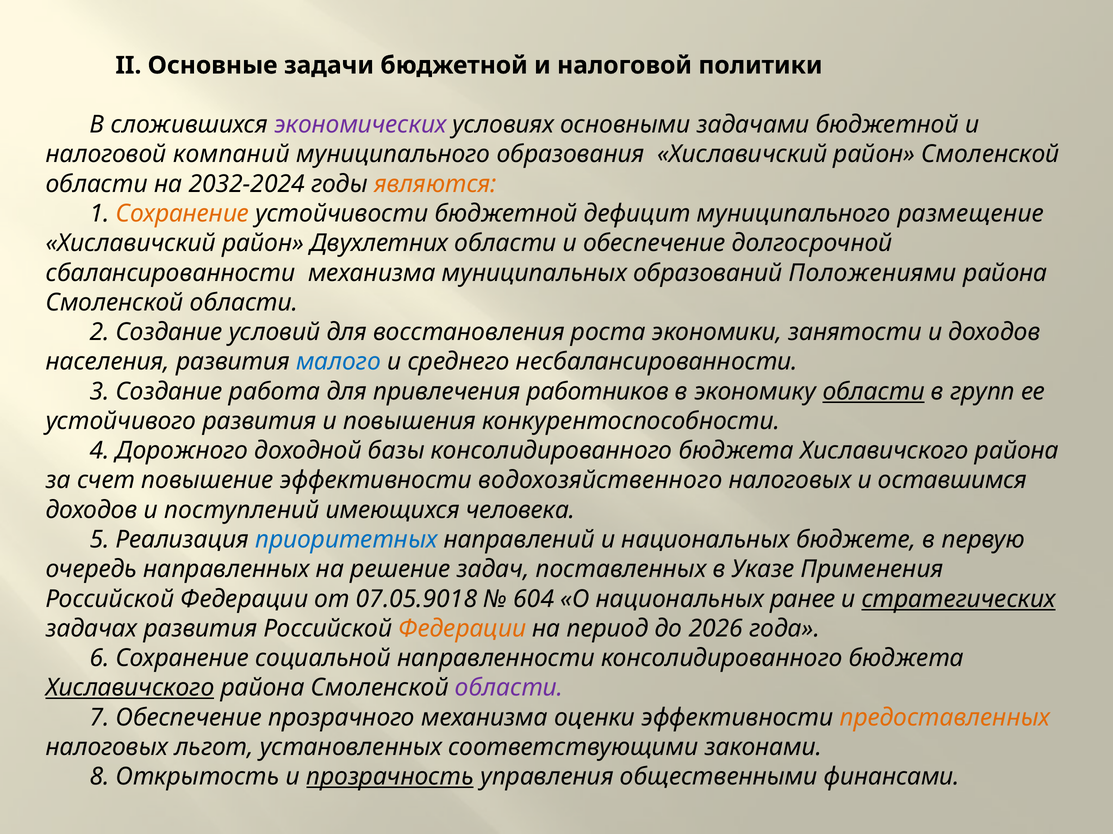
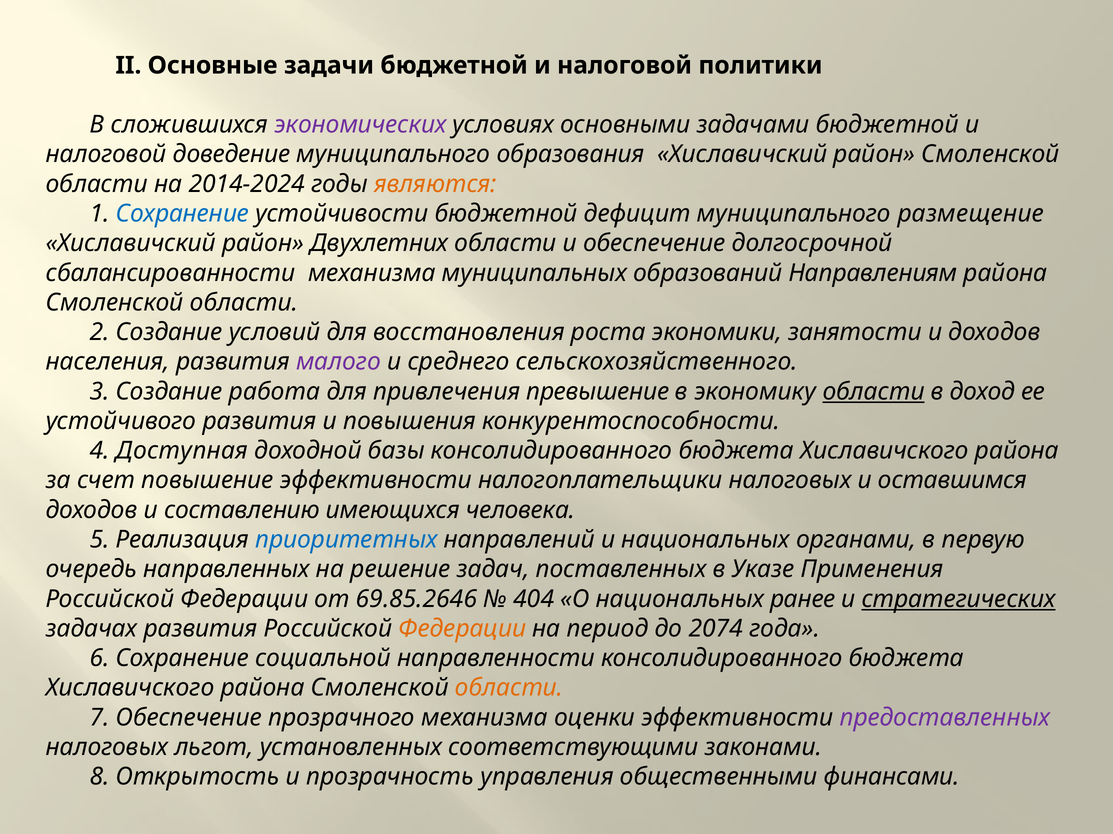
компаний: компаний -> доведение
2032-2024: 2032-2024 -> 2014-2024
Сохранение at (183, 214) colour: orange -> blue
Положениями: Положениями -> Направлениям
малого colour: blue -> purple
несбалансированности: несбалансированности -> сельскохозяйственного
работников: работников -> превышение
групп: групп -> доход
Дорожного: Дорожного -> Доступная
водохозяйственного: водохозяйственного -> налогоплательщики
поступлений: поступлений -> составлению
бюджете: бюджете -> органами
07.05.9018: 07.05.9018 -> 69.85.2646
604: 604 -> 404
2026: 2026 -> 2074
Хиславичского at (130, 688) underline: present -> none
области at (509, 688) colour: purple -> orange
предоставленных colour: orange -> purple
прозрачность underline: present -> none
